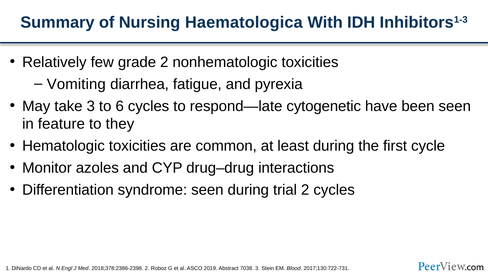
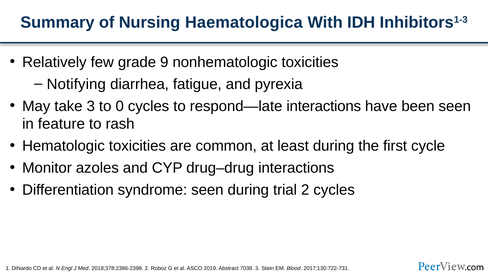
grade 2: 2 -> 9
Vomiting: Vomiting -> Notifying
6: 6 -> 0
respond—late cytogenetic: cytogenetic -> interactions
they: they -> rash
